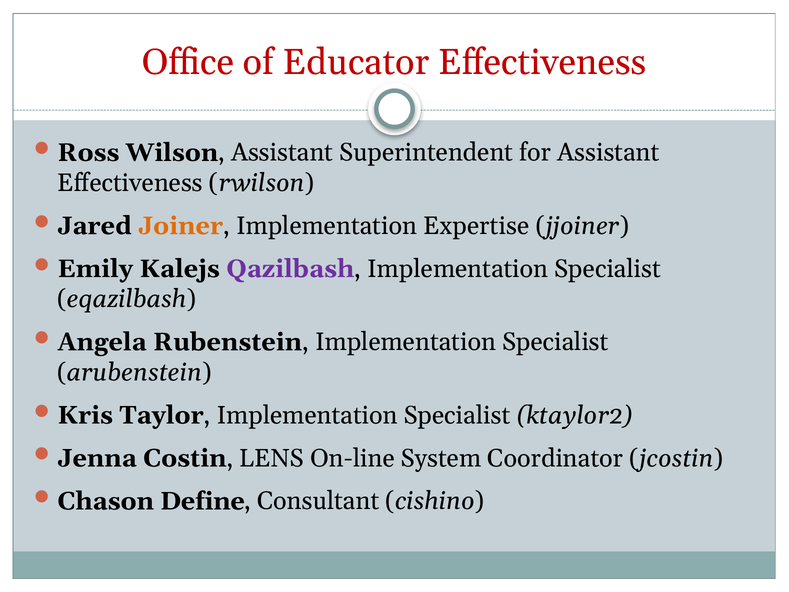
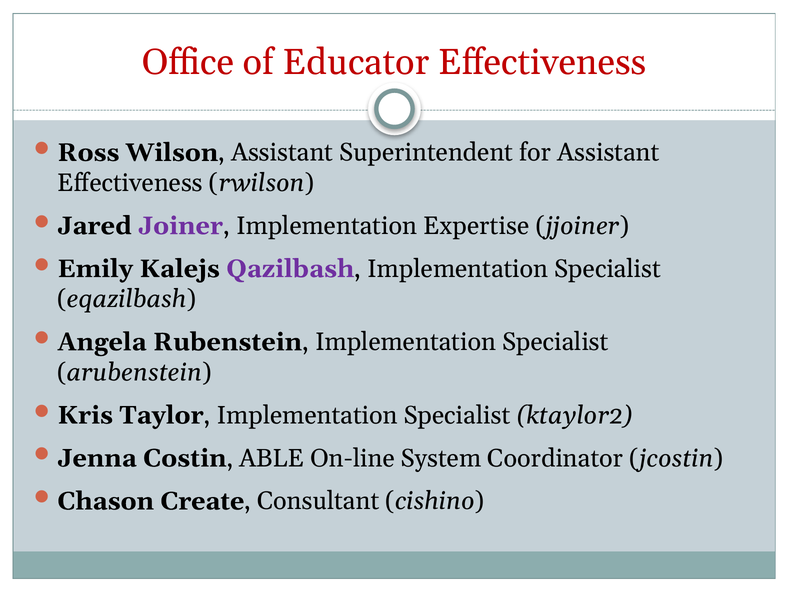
Joiner colour: orange -> purple
LENS: LENS -> ABLE
Define: Define -> Create
